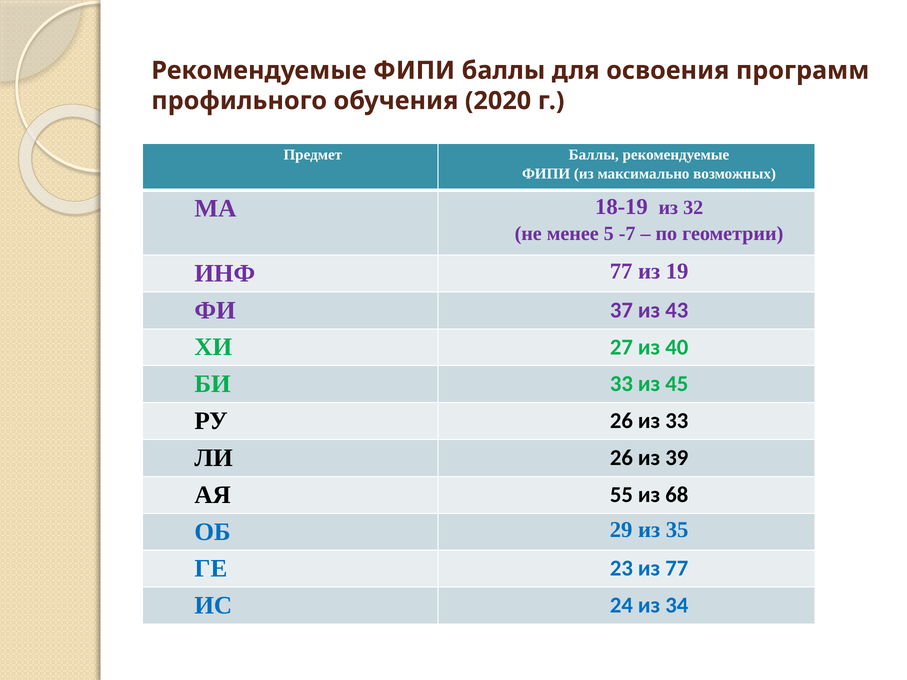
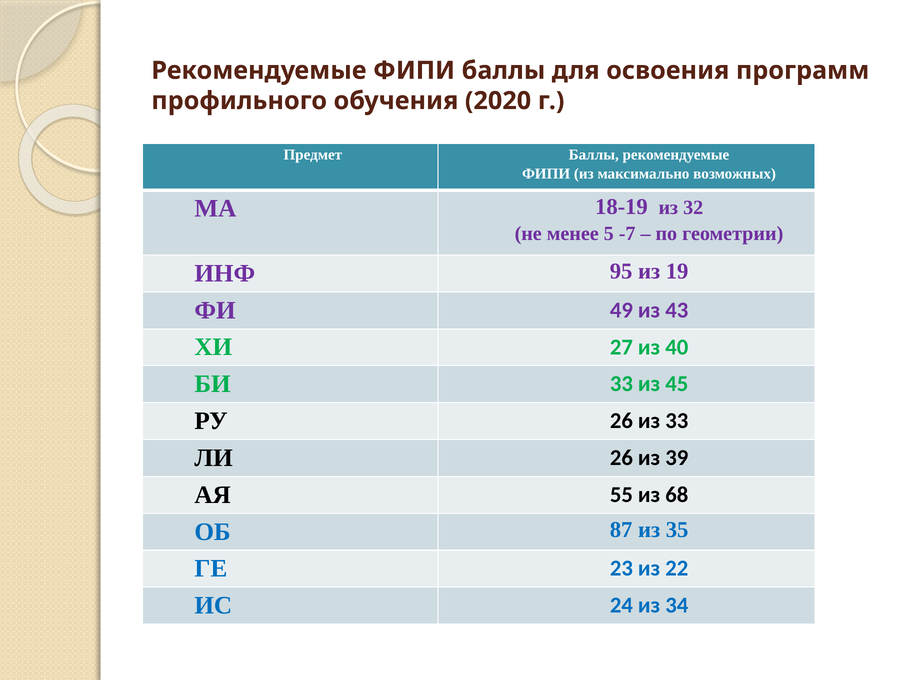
ИНФ 77: 77 -> 95
37: 37 -> 49
29: 29 -> 87
из 77: 77 -> 22
